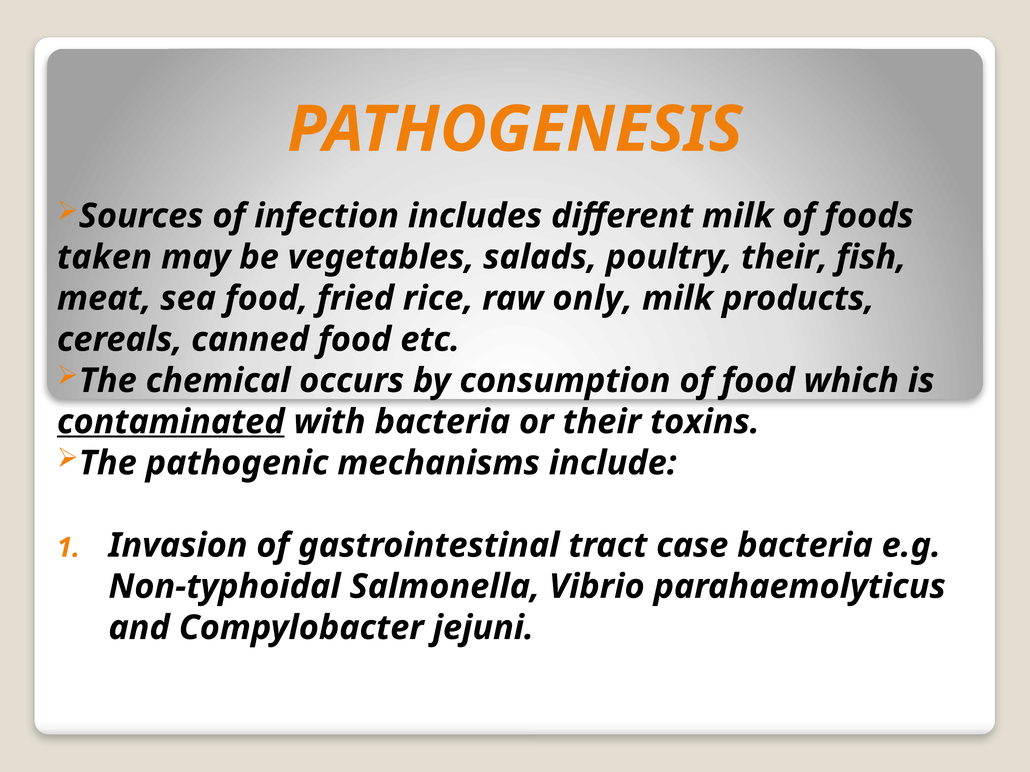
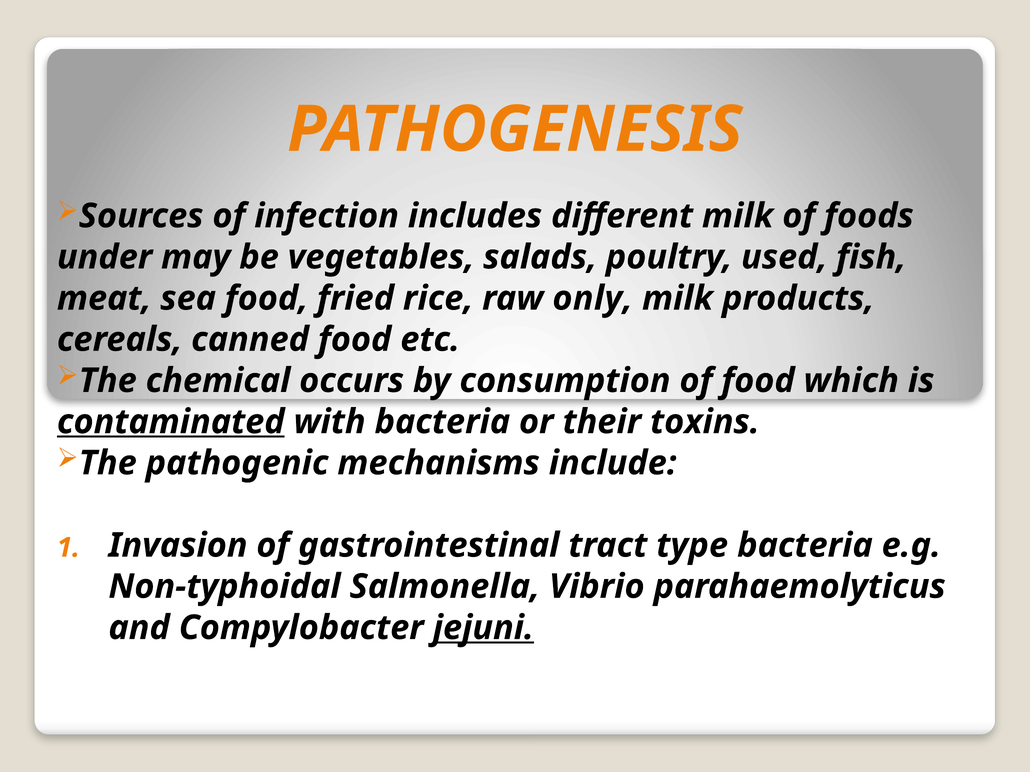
taken: taken -> under
poultry their: their -> used
case: case -> type
jejuni underline: none -> present
